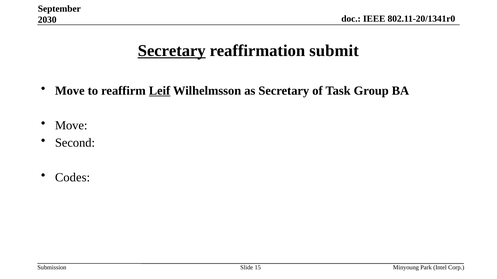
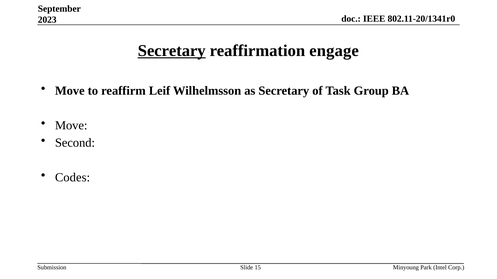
2030: 2030 -> 2023
submit: submit -> engage
Leif underline: present -> none
